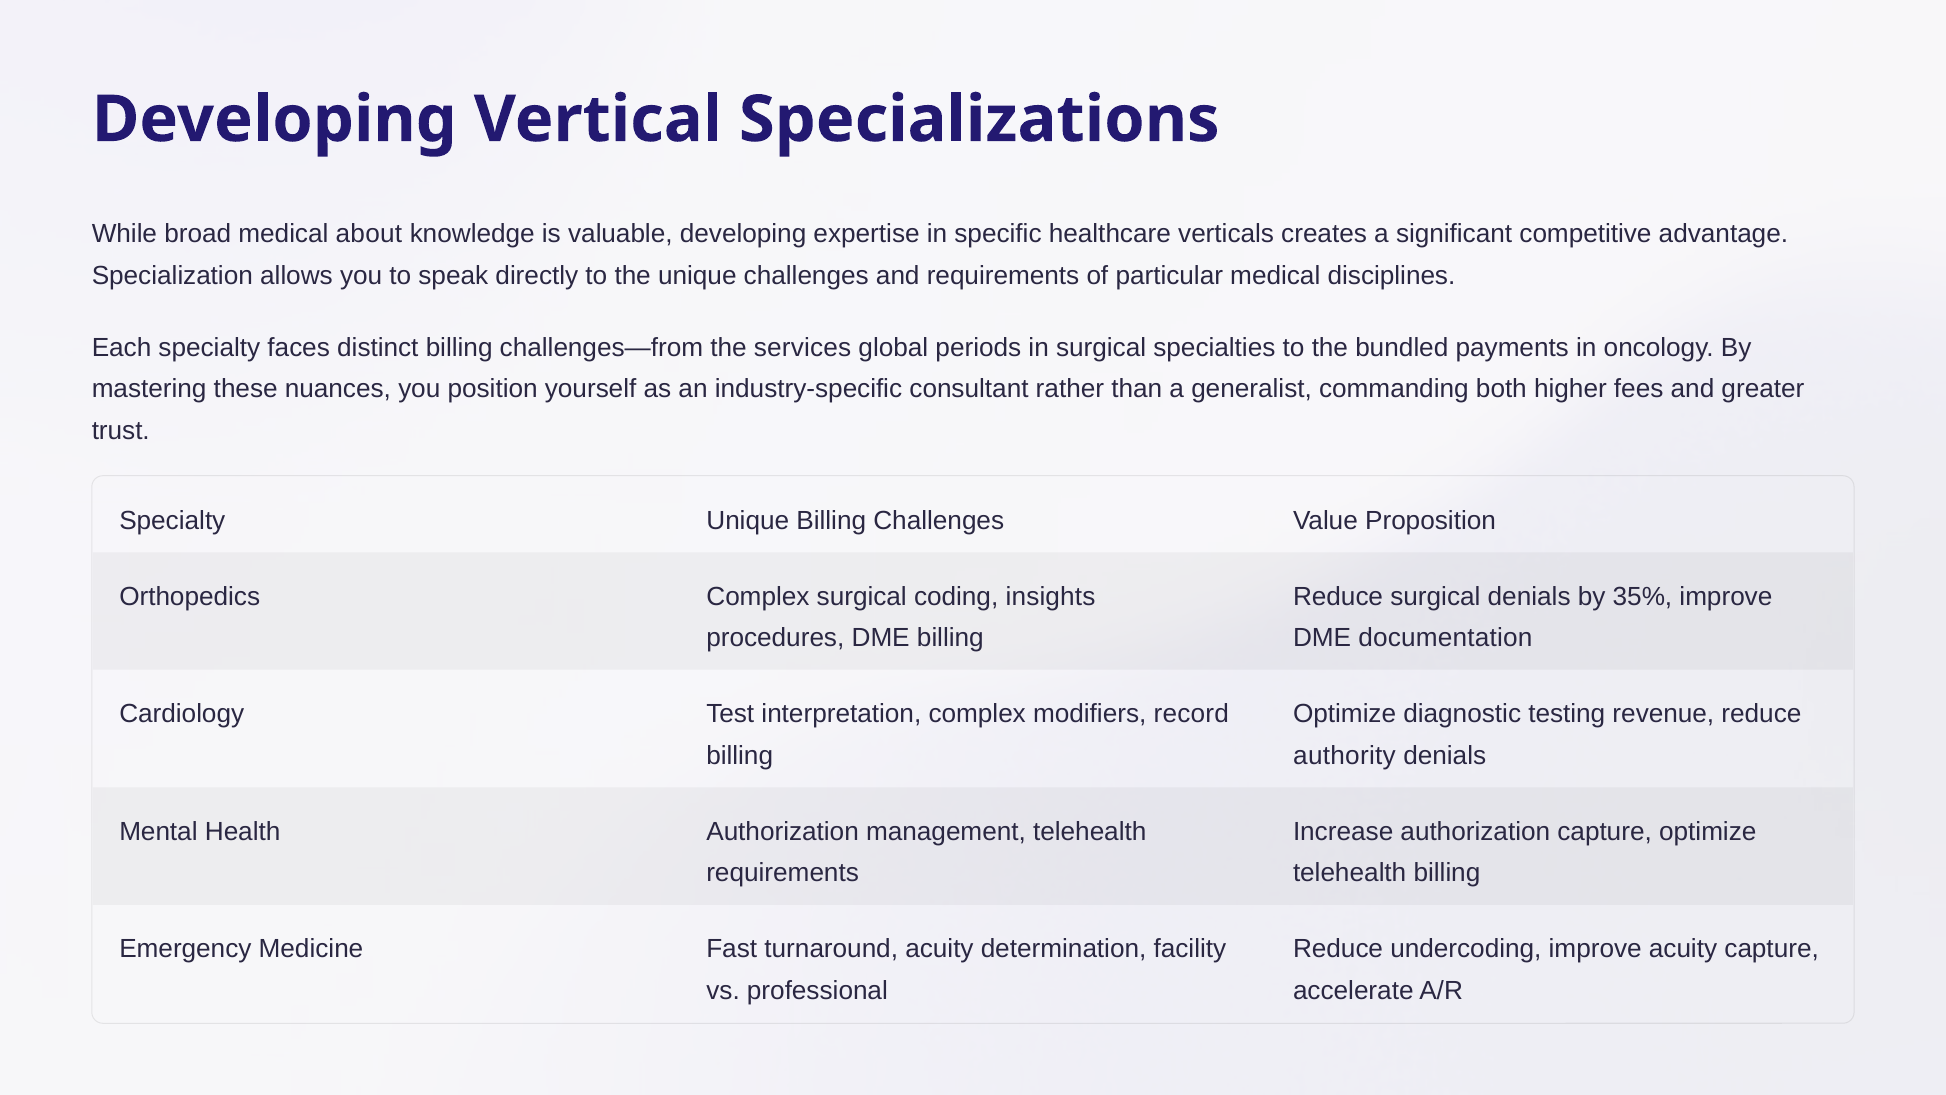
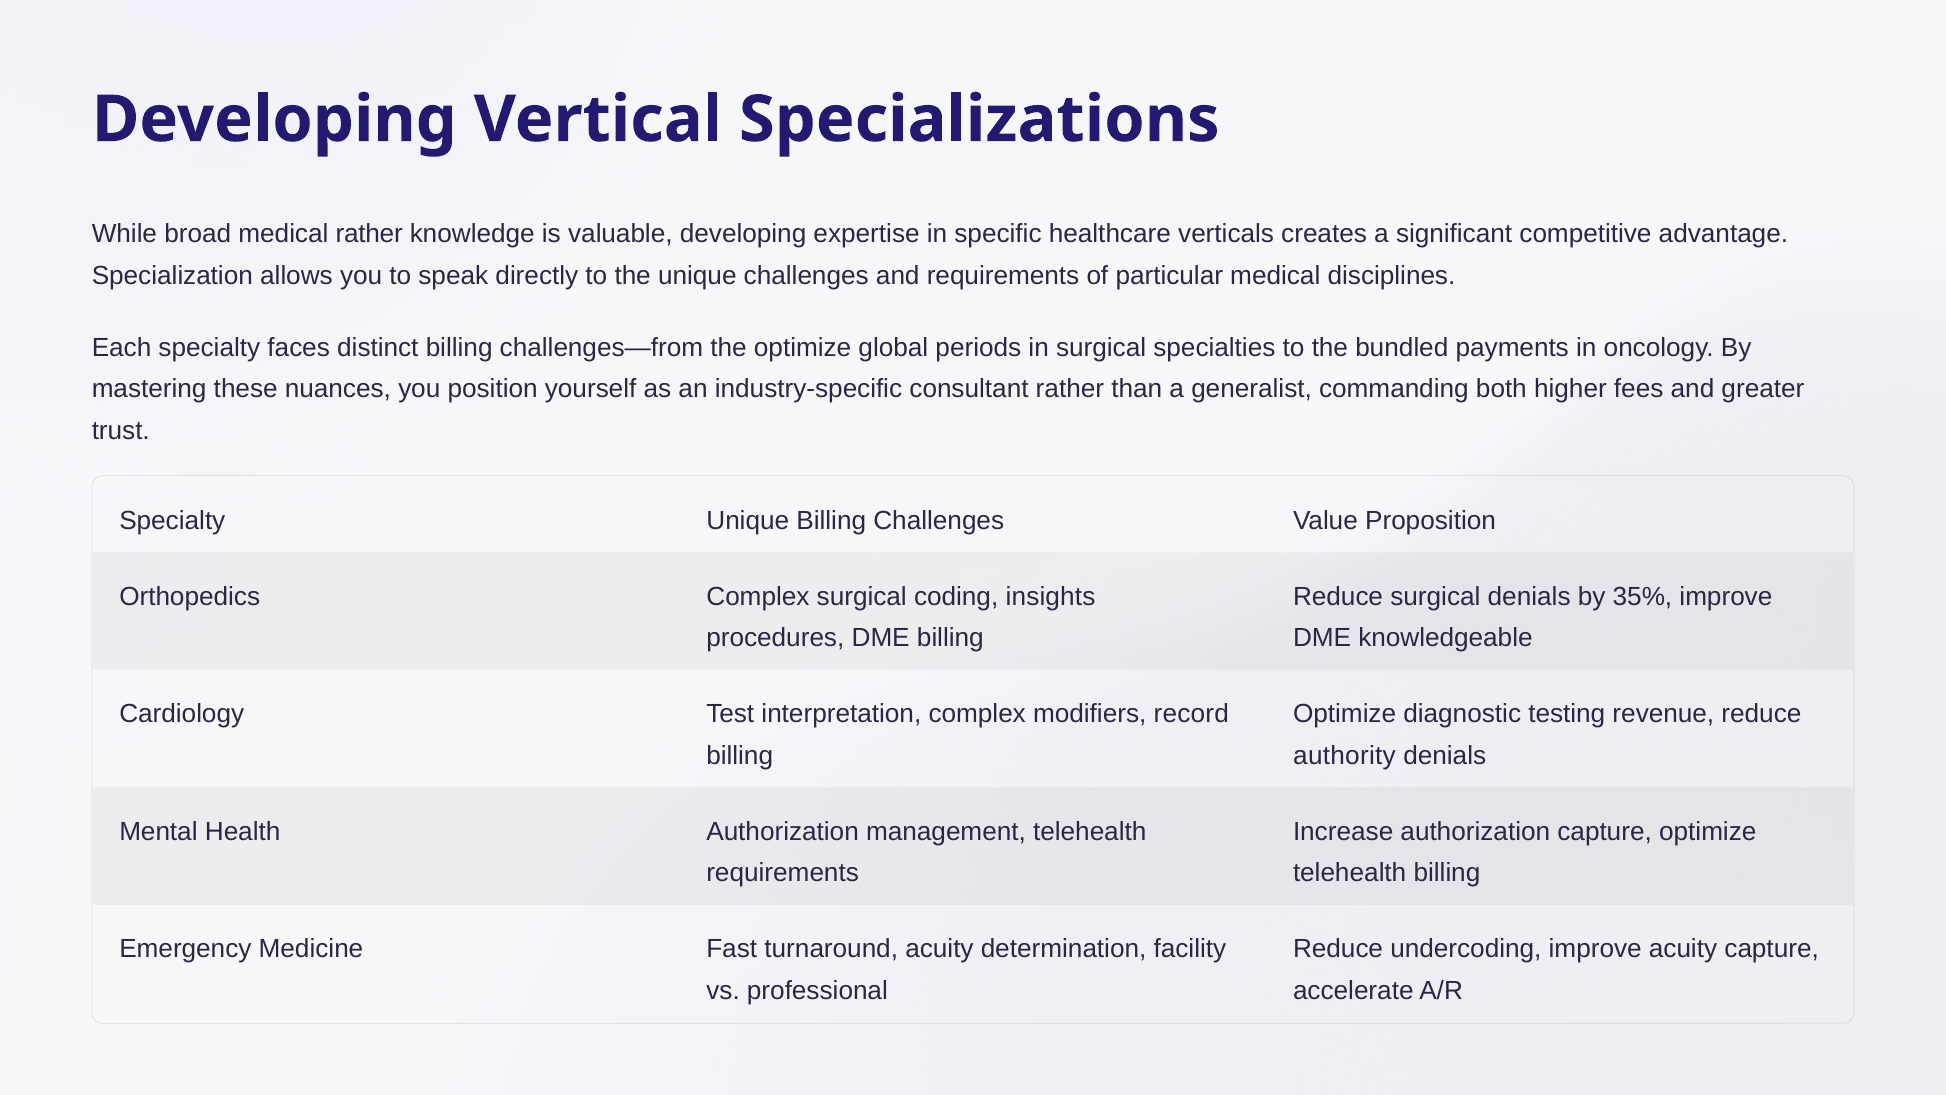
medical about: about -> rather
the services: services -> optimize
documentation: documentation -> knowledgeable
